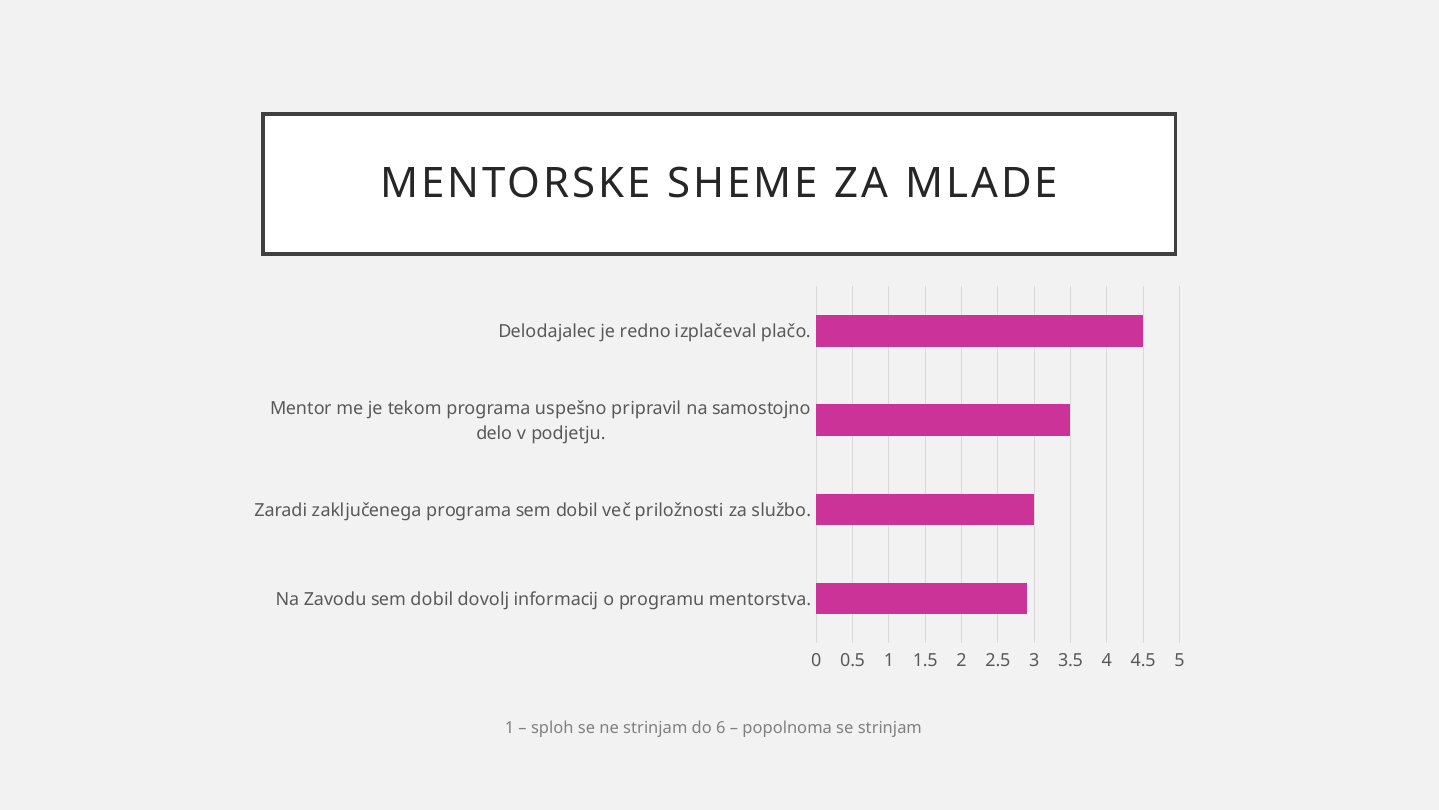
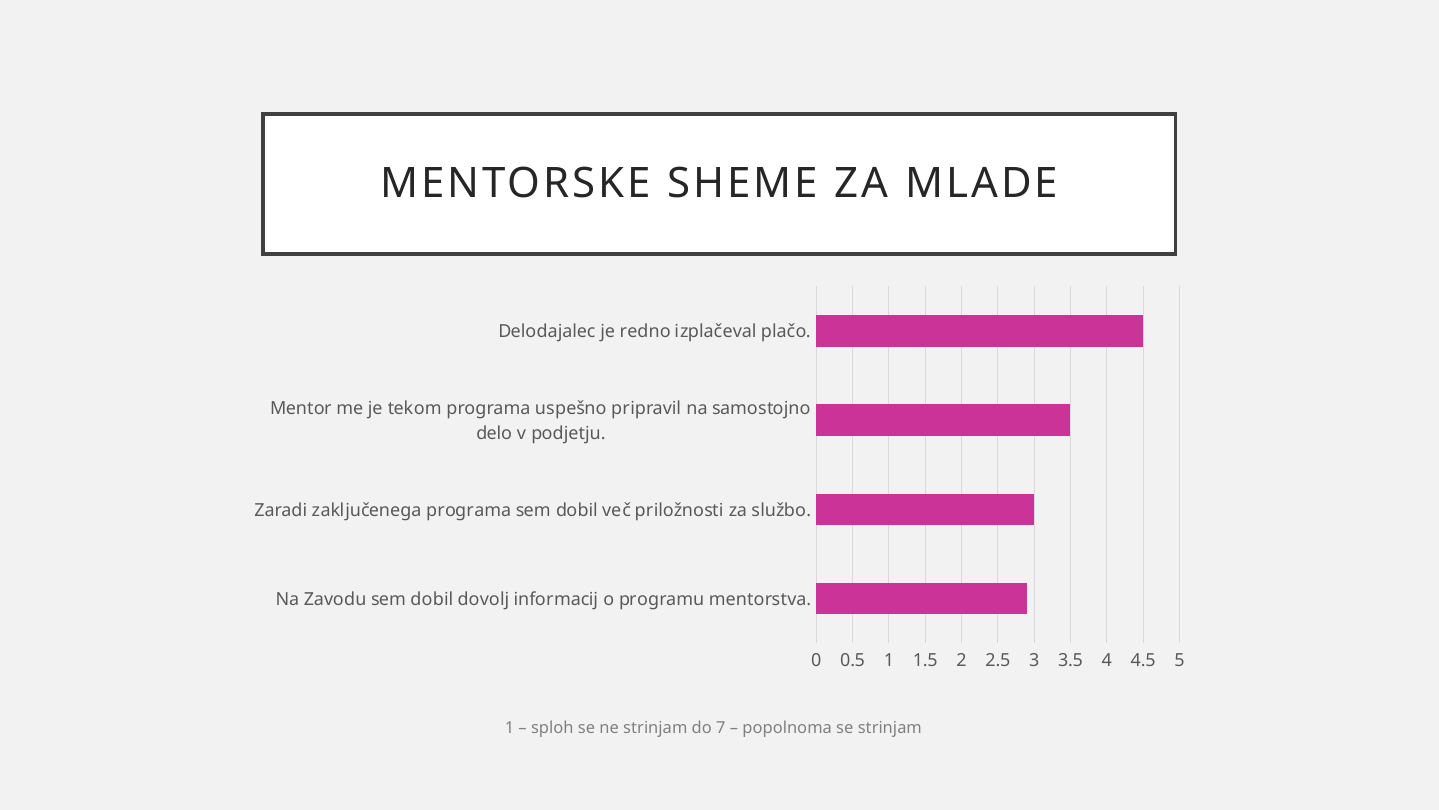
6: 6 -> 7
